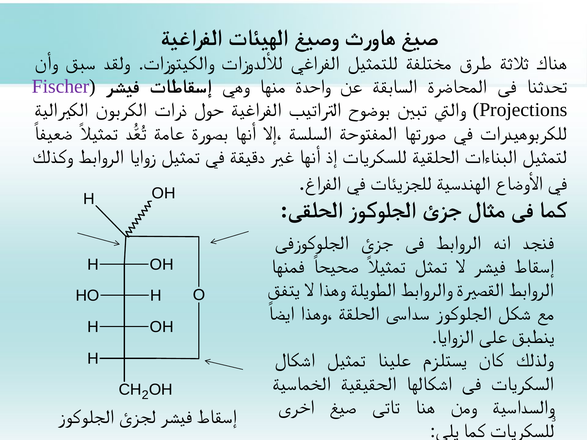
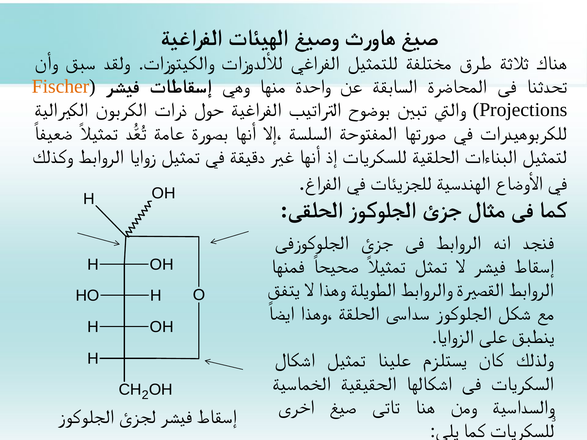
Fischer colour: purple -> orange
